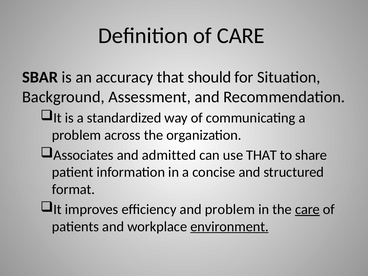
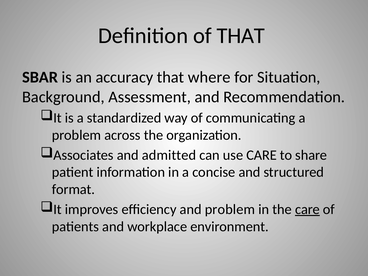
of CARE: CARE -> THAT
should: should -> where
use THAT: THAT -> CARE
environment underline: present -> none
